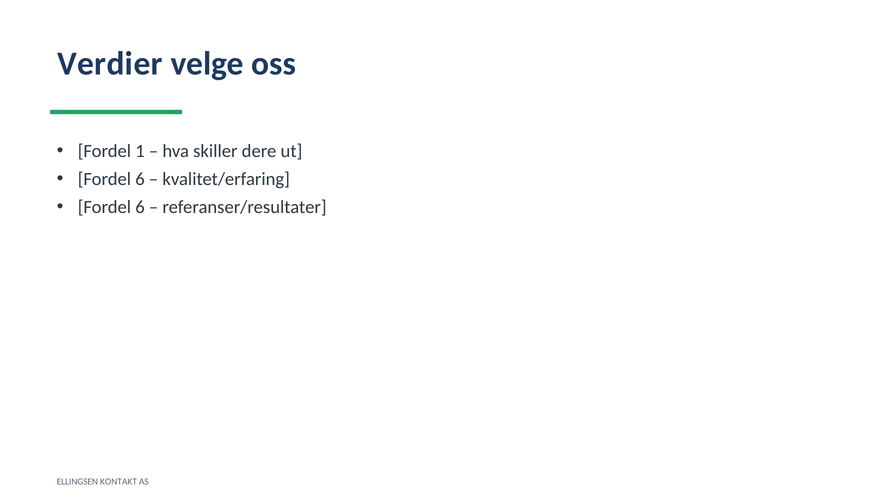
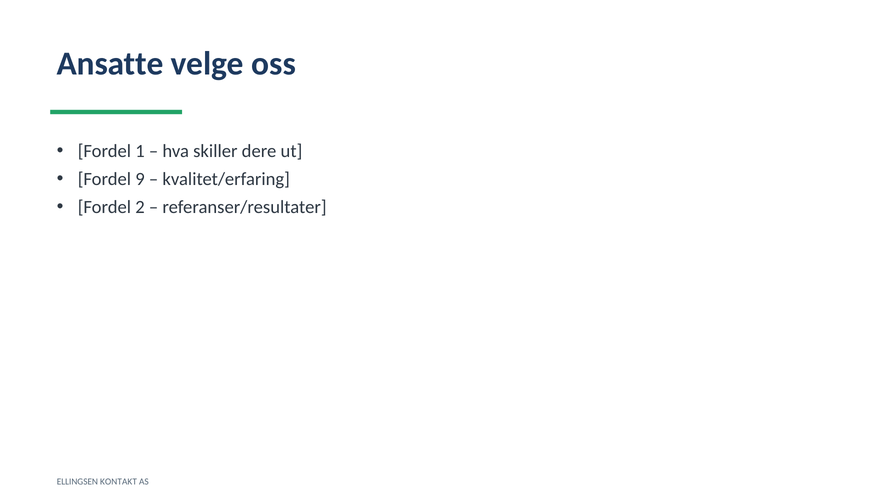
Verdier: Verdier -> Ansatte
6 at (140, 179): 6 -> 9
6 at (140, 207): 6 -> 2
